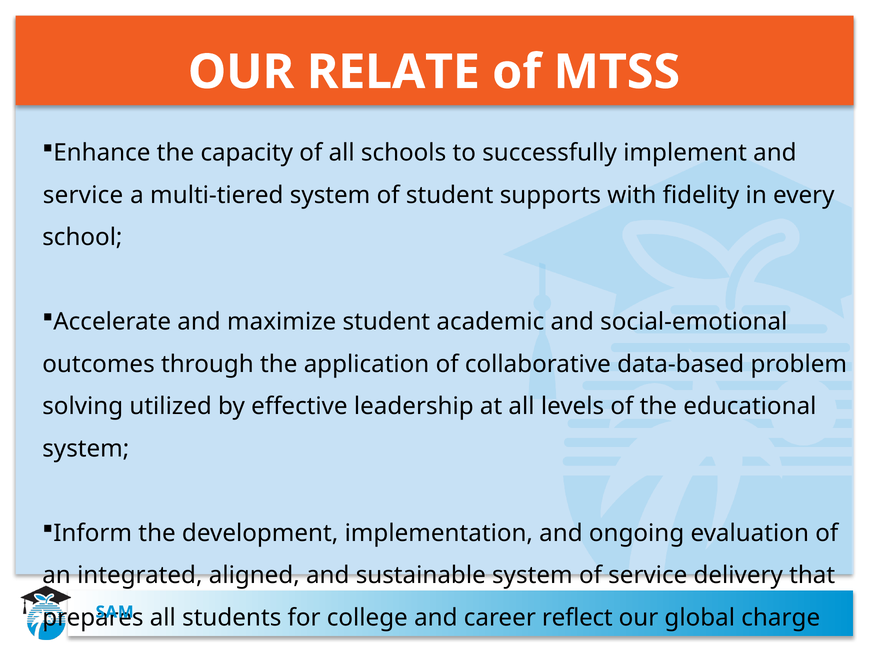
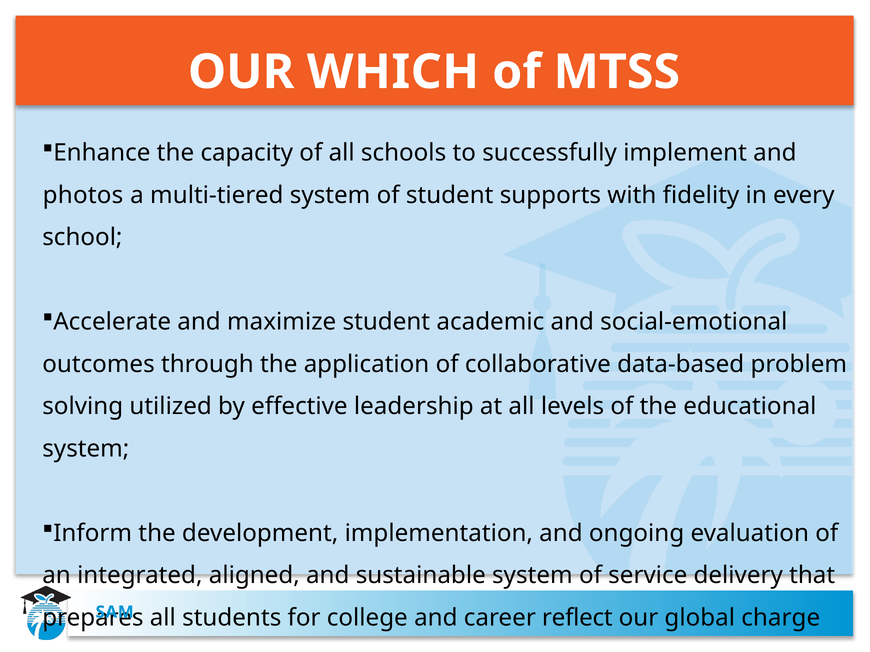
RELATE: RELATE -> WHICH
service at (83, 195): service -> photos
